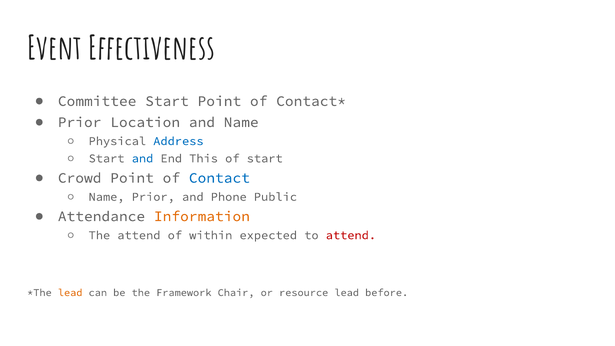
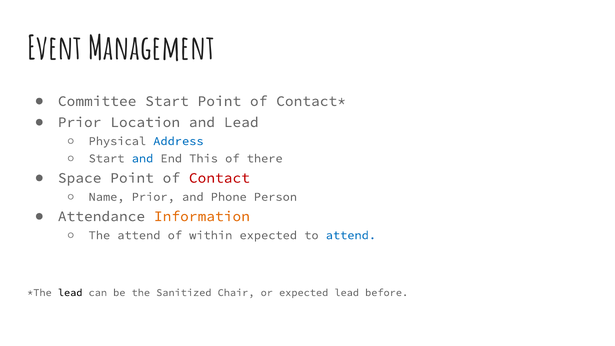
Effectiveness: Effectiveness -> Management
and Name: Name -> Lead
of start: start -> there
Crowd: Crowd -> Space
Contact colour: blue -> red
Public: Public -> Person
attend at (351, 235) colour: red -> blue
lead at (70, 293) colour: orange -> black
Framework: Framework -> Sanitized
or resource: resource -> expected
